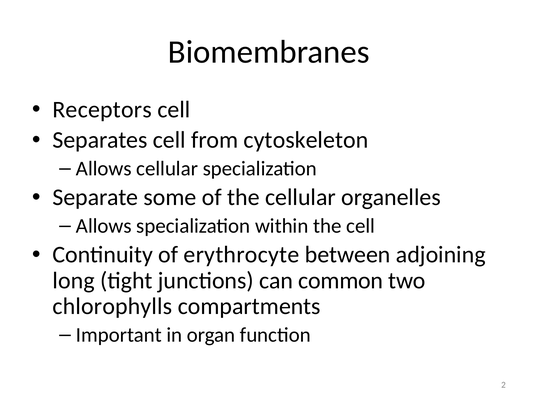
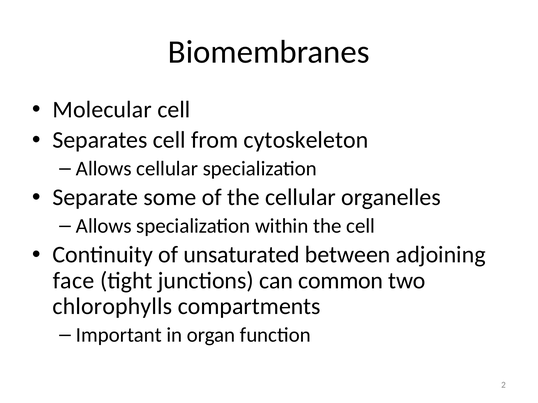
Receptors: Receptors -> Molecular
erythrocyte: erythrocyte -> unsaturated
long: long -> face
